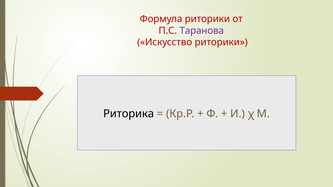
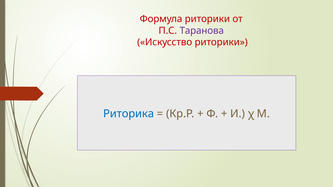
Риторика colour: black -> blue
